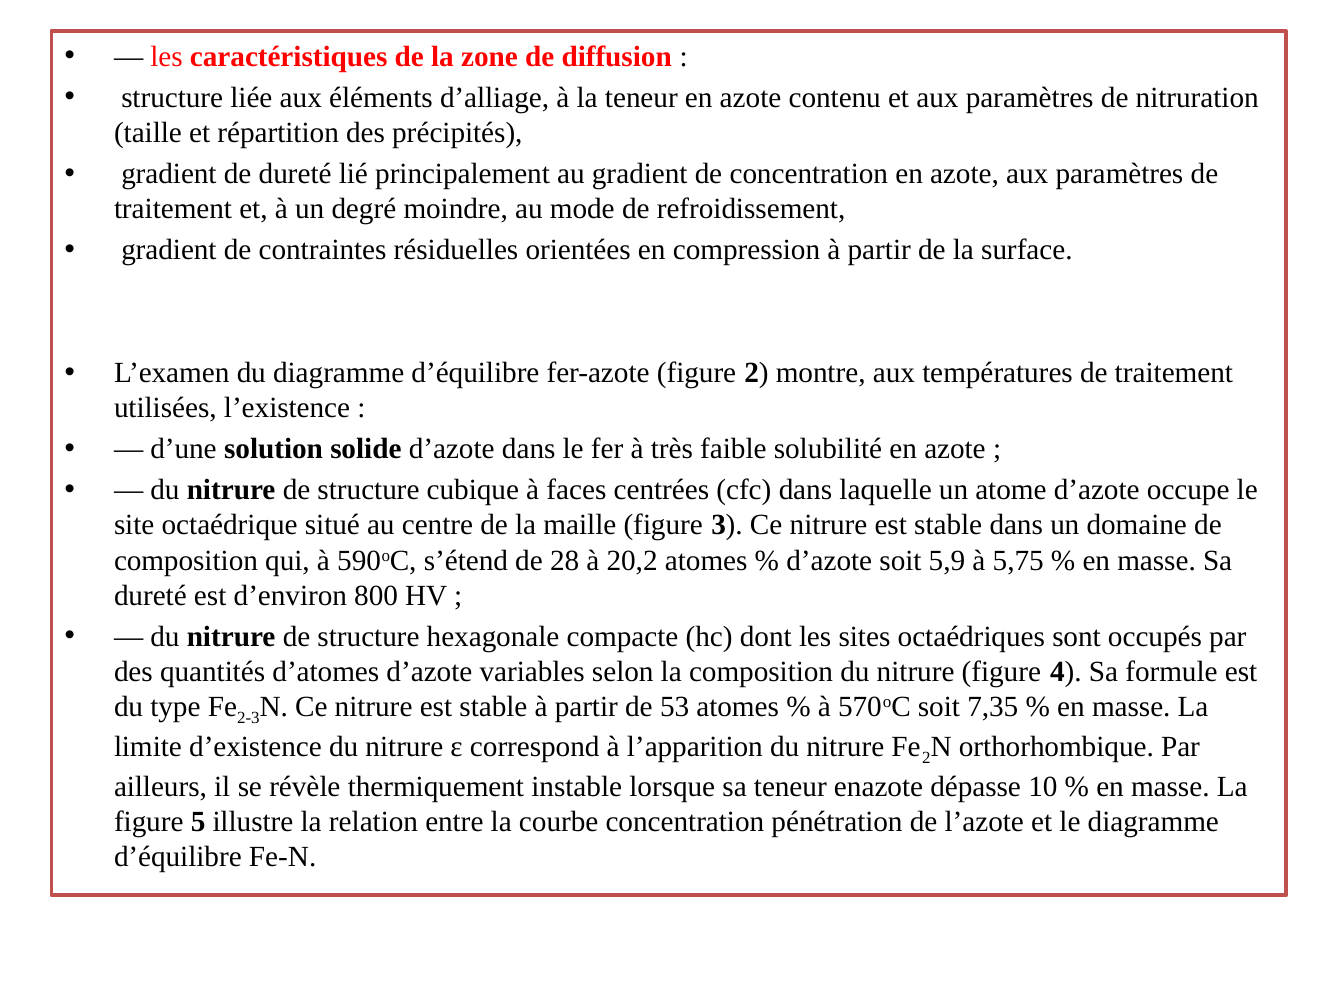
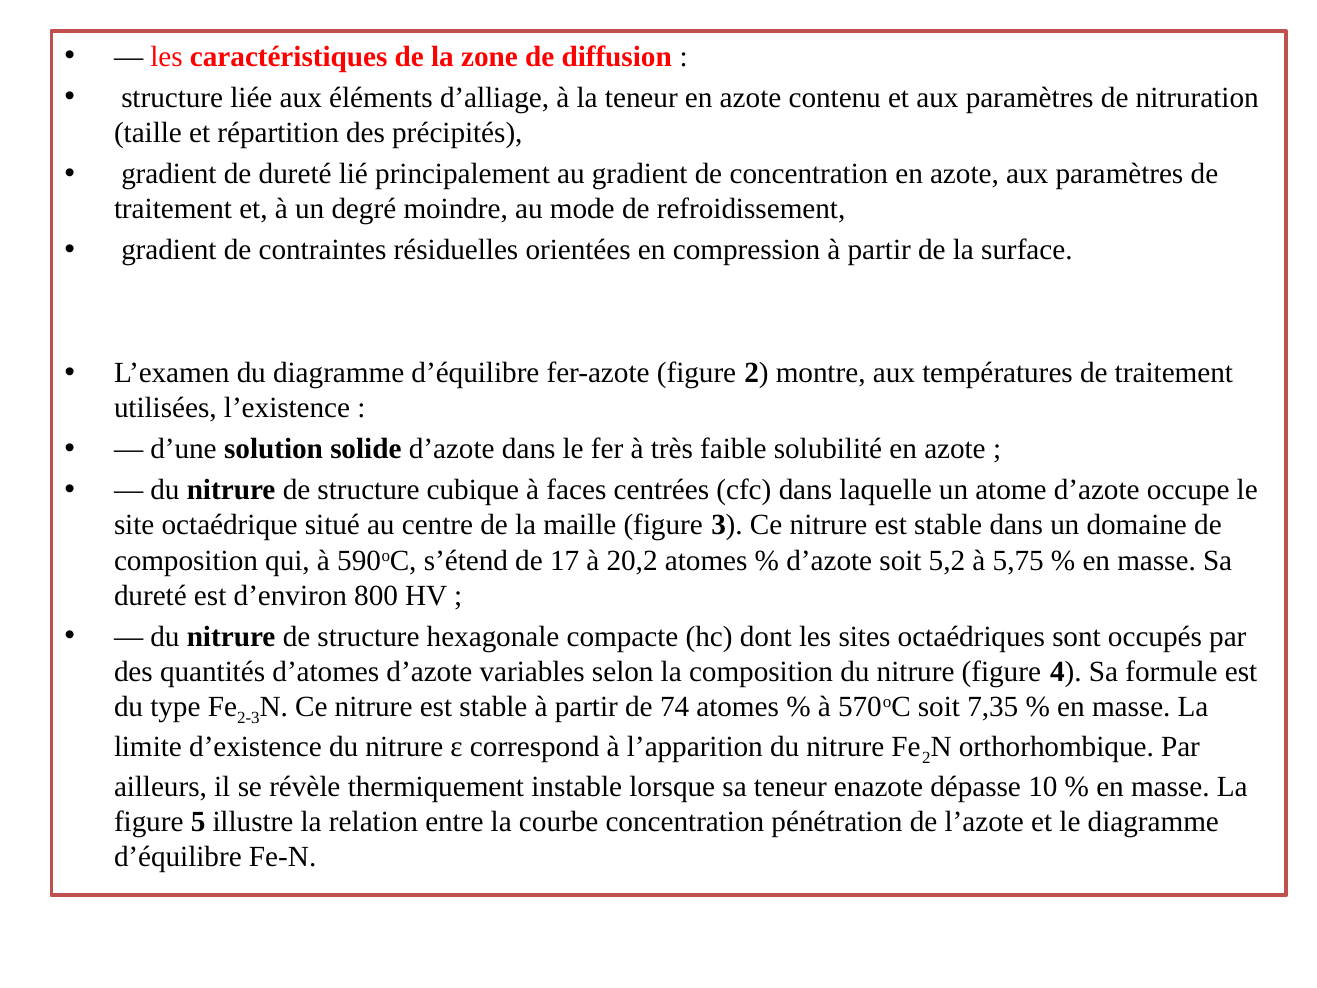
28: 28 -> 17
5,9: 5,9 -> 5,2
53: 53 -> 74
